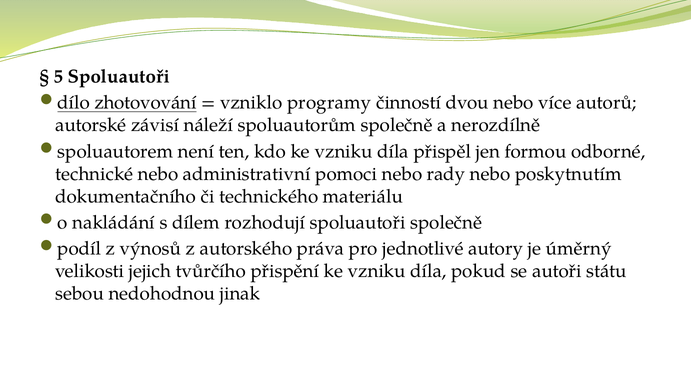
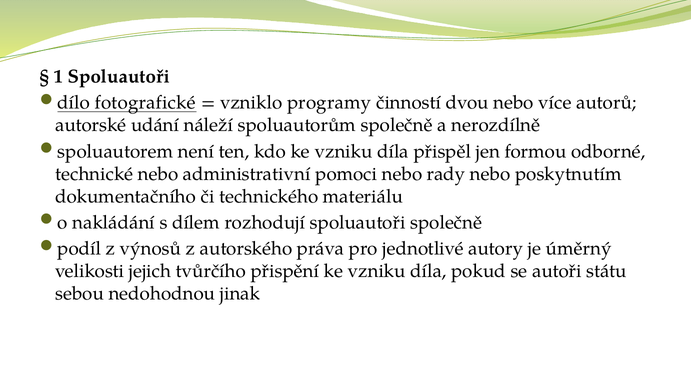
5: 5 -> 1
zhotovování: zhotovování -> fotografické
závisí: závisí -> udání
